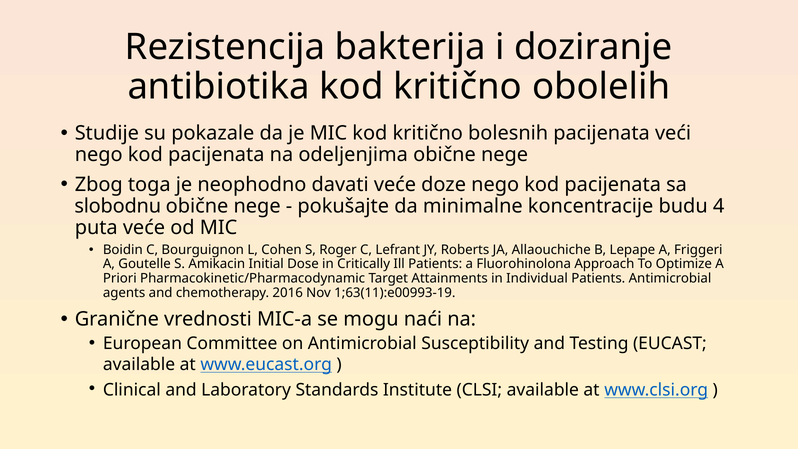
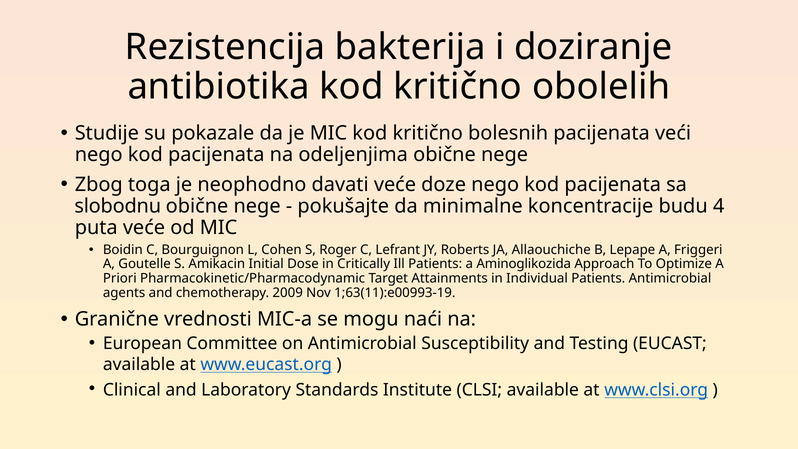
Fluorohinolona: Fluorohinolona -> Aminoglikozida
2016: 2016 -> 2009
